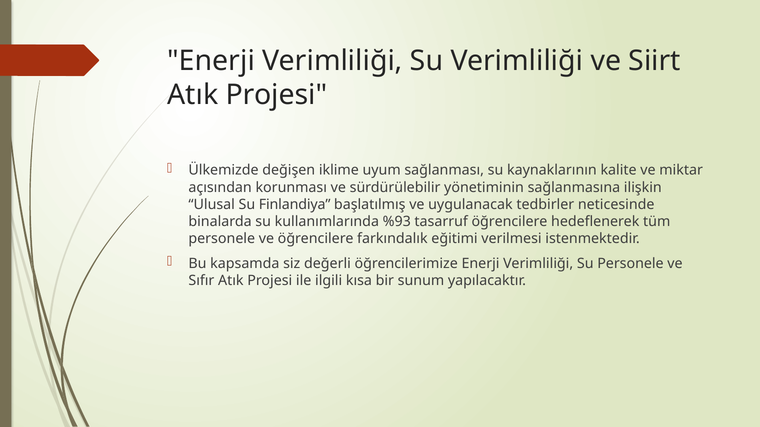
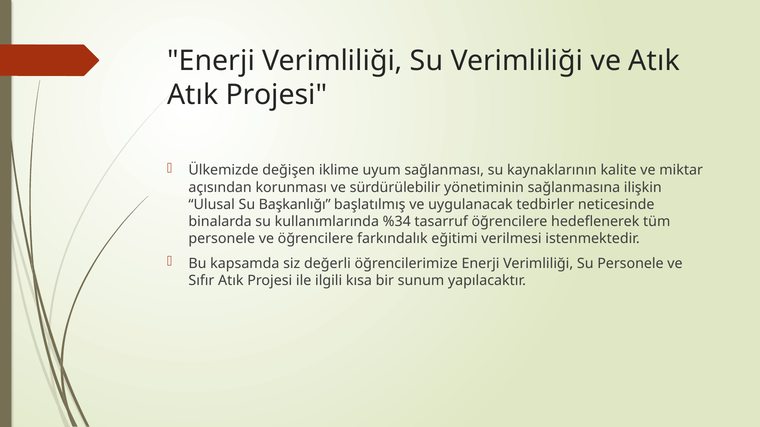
ve Siirt: Siirt -> Atık
Finlandiya: Finlandiya -> Başkanlığı
%93: %93 -> %34
